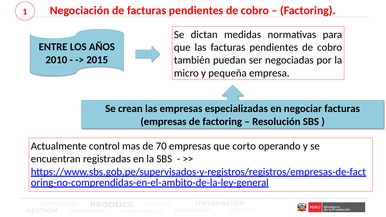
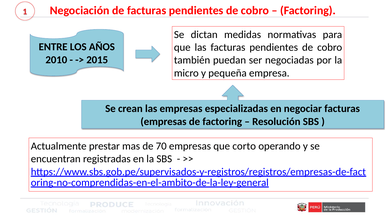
control: control -> prestar
